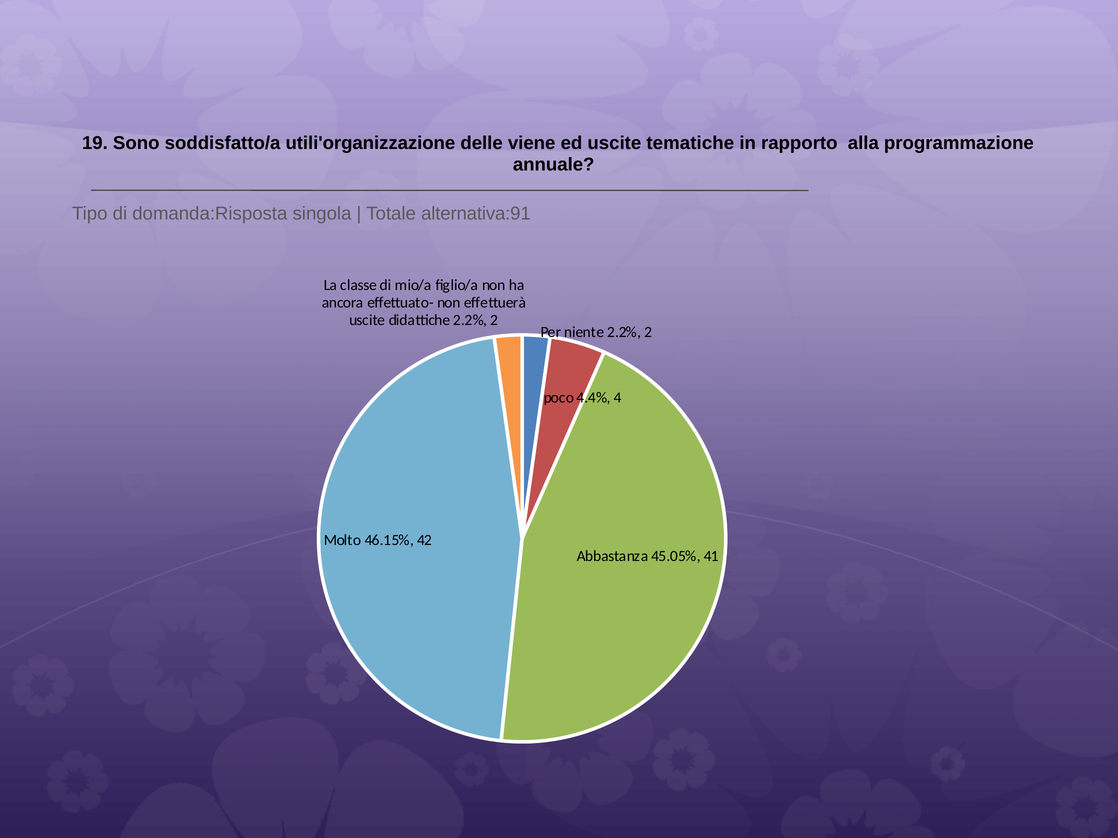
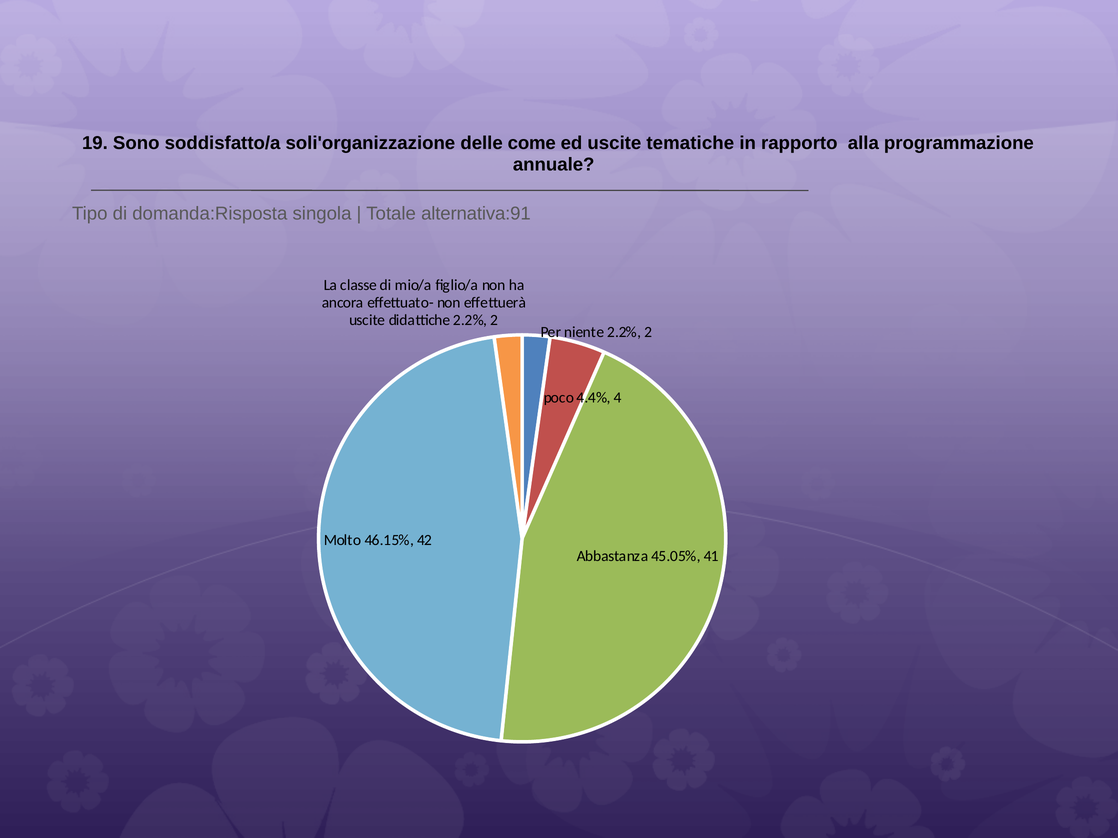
utili'organizzazione: utili'organizzazione -> soli'organizzazione
viene: viene -> come
